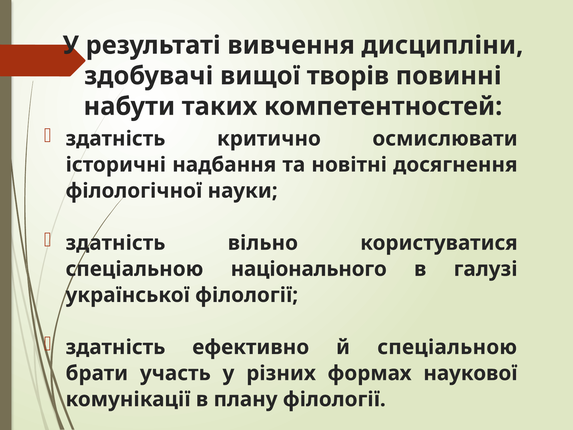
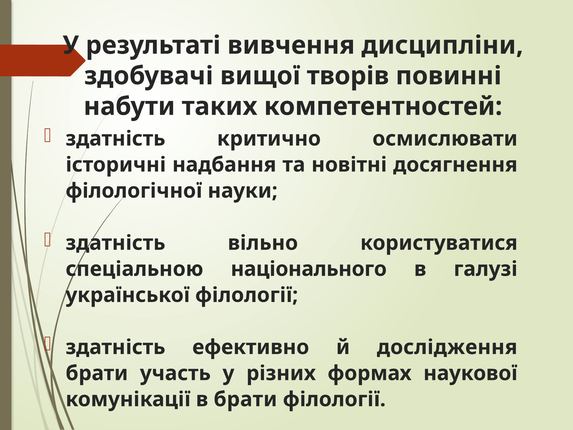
й спеціальною: спеціальною -> дослідження
в плану: плану -> брати
